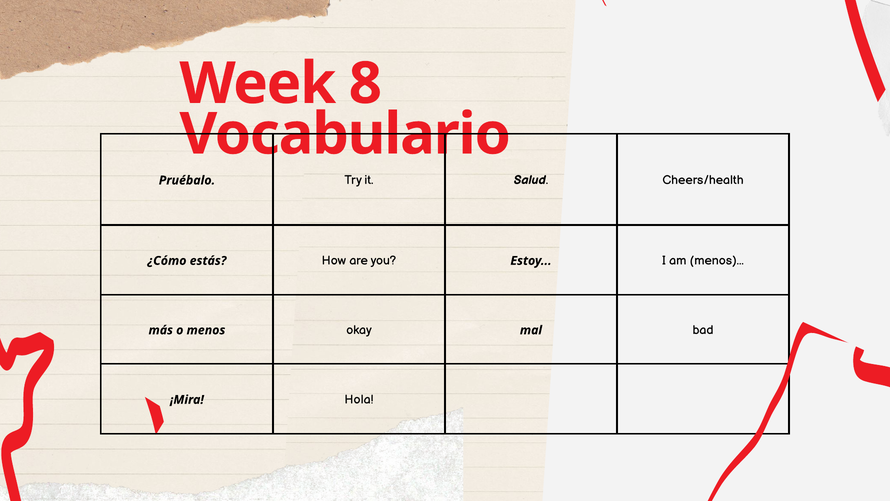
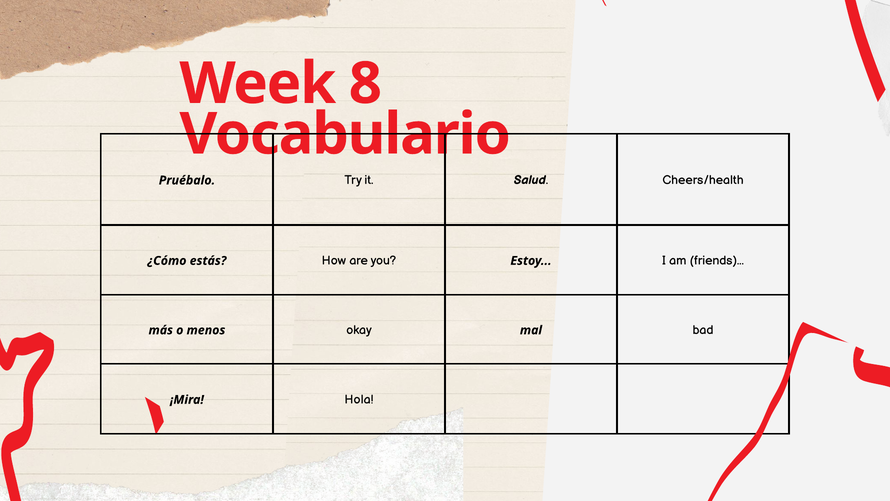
am menos: menos -> friends
